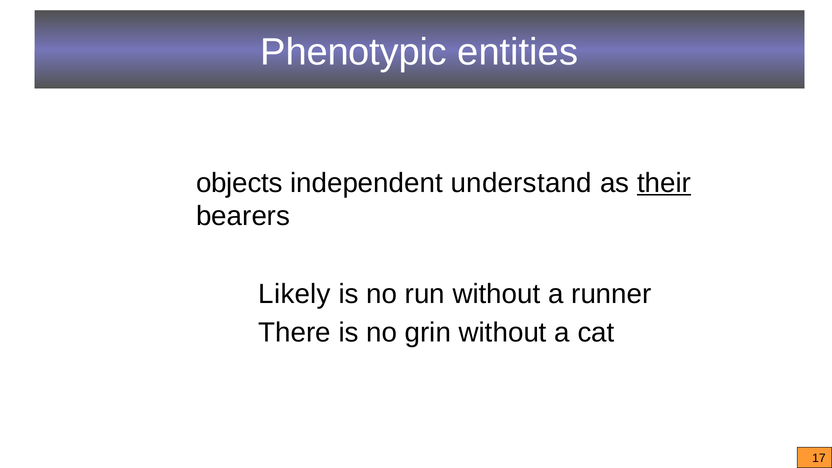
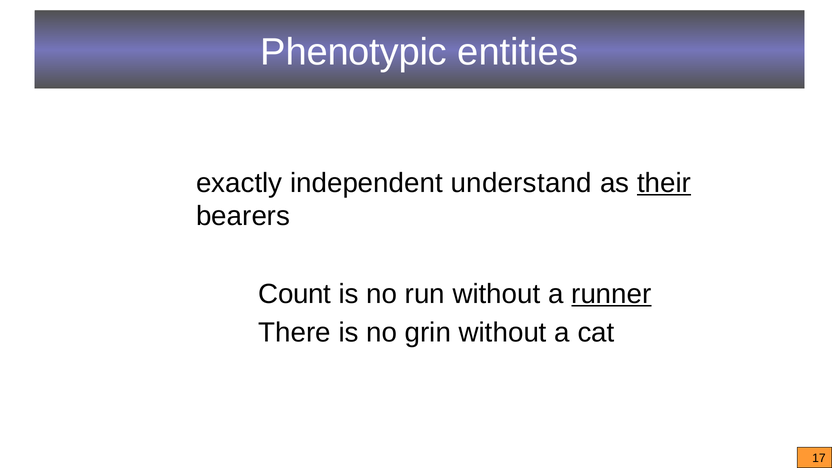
objects: objects -> exactly
Likely: Likely -> Count
runner underline: none -> present
